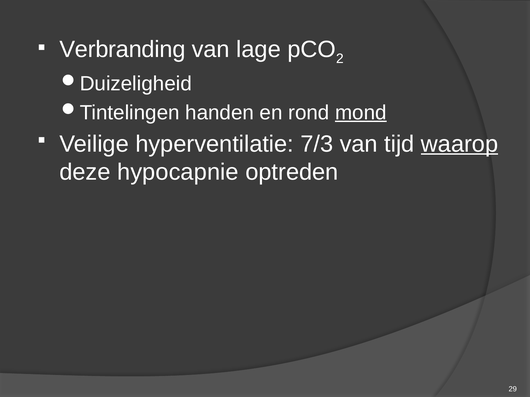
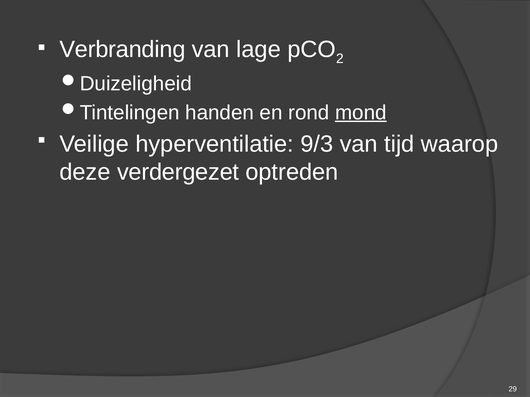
7/3: 7/3 -> 9/3
waarop underline: present -> none
hypocapnie: hypocapnie -> verdergezet
